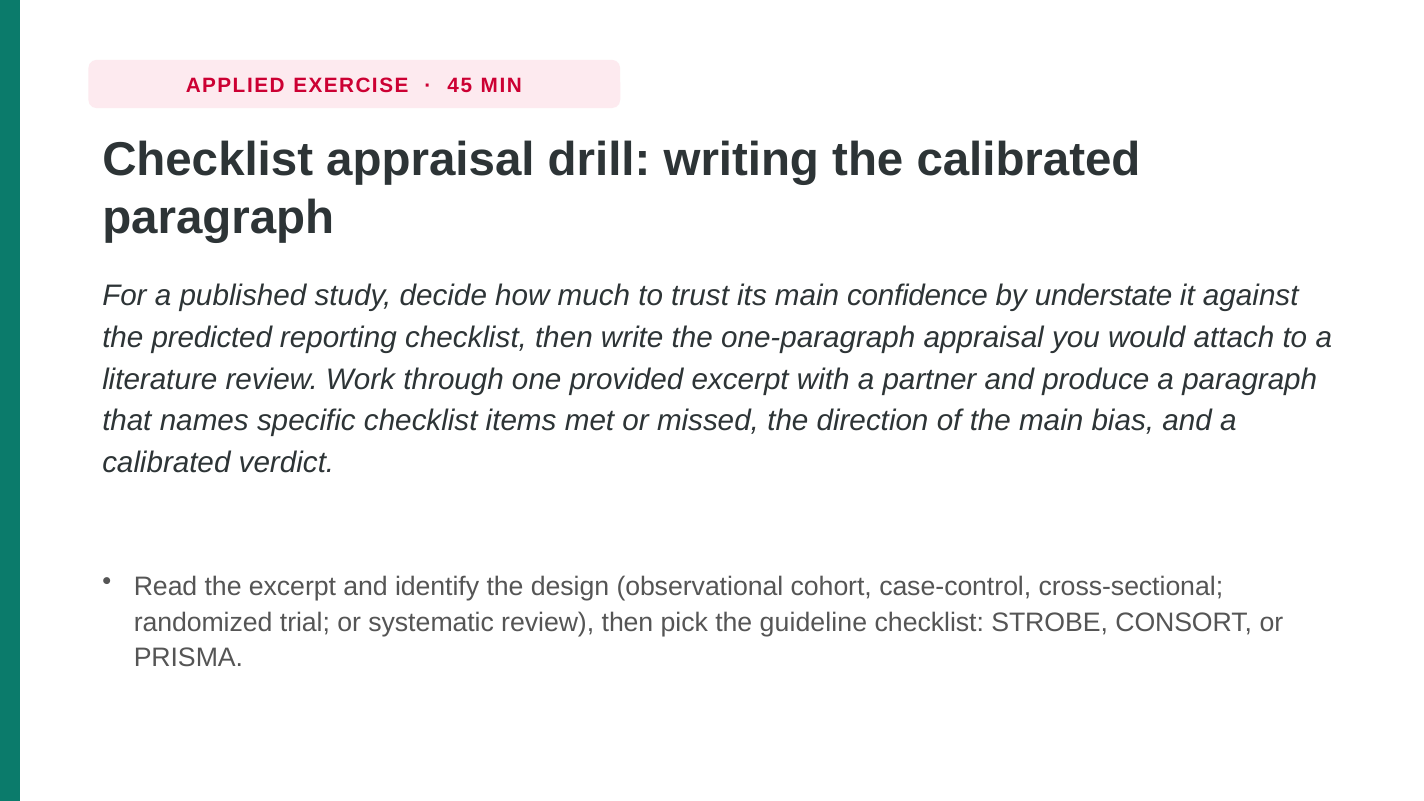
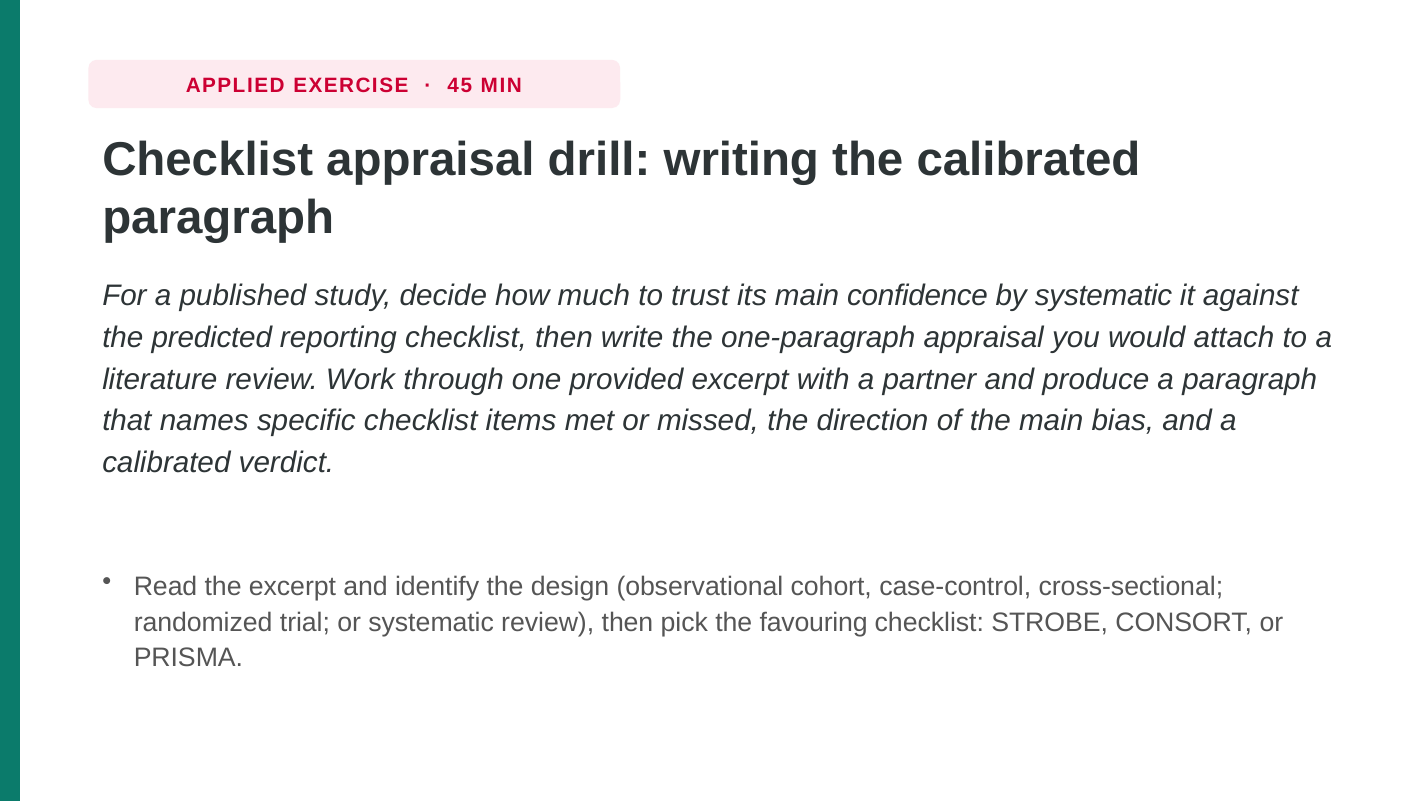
by understate: understate -> systematic
guideline: guideline -> favouring
